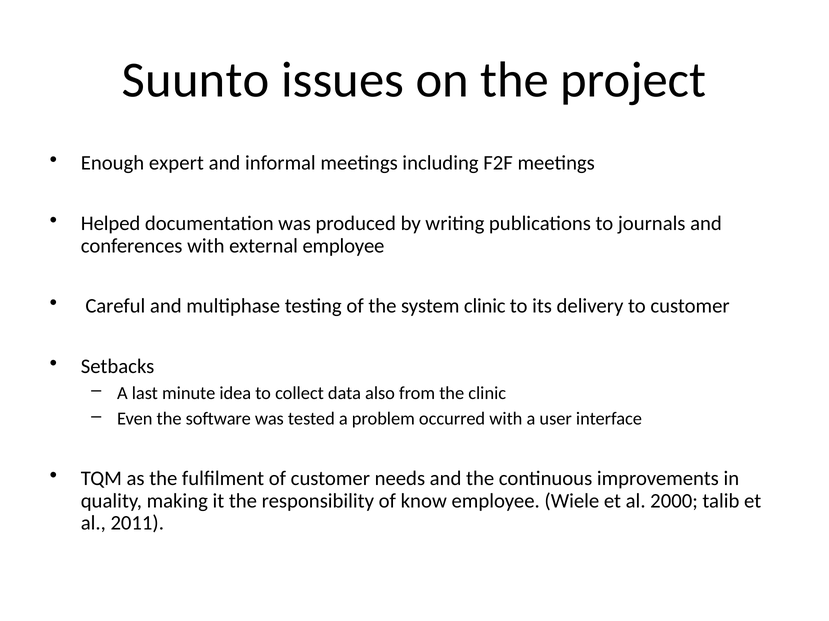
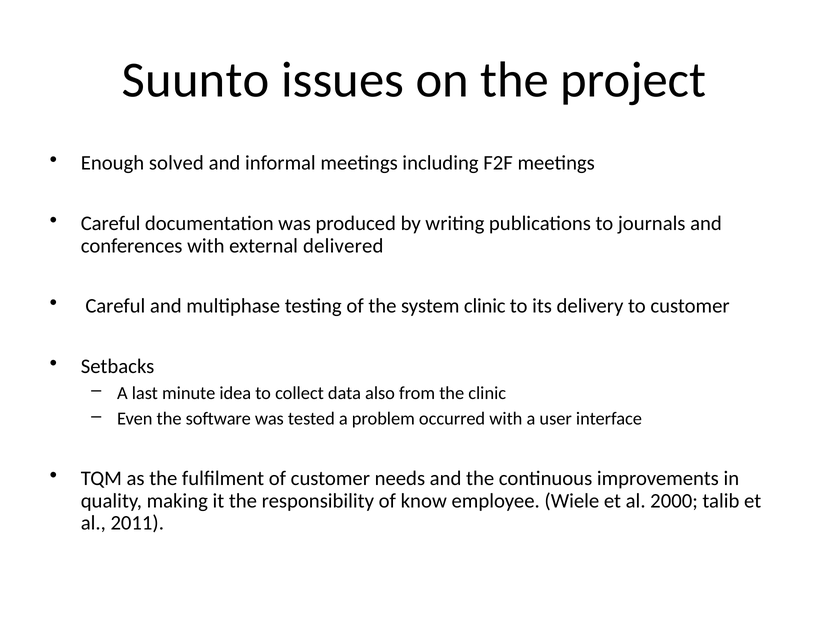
expert: expert -> solved
Helped at (111, 224): Helped -> Careful
external employee: employee -> delivered
